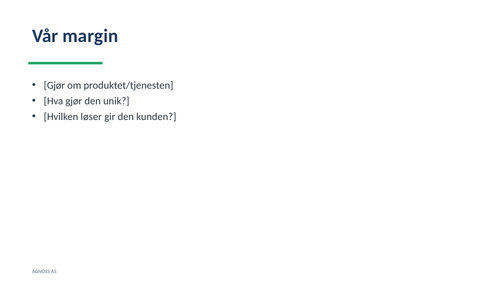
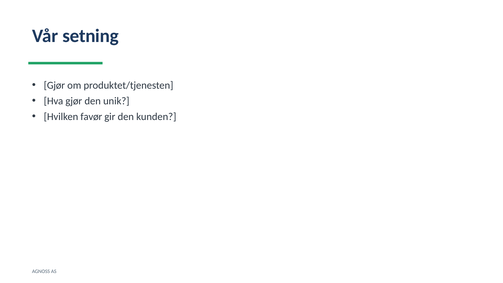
margin: margin -> setning
løser: løser -> favør
